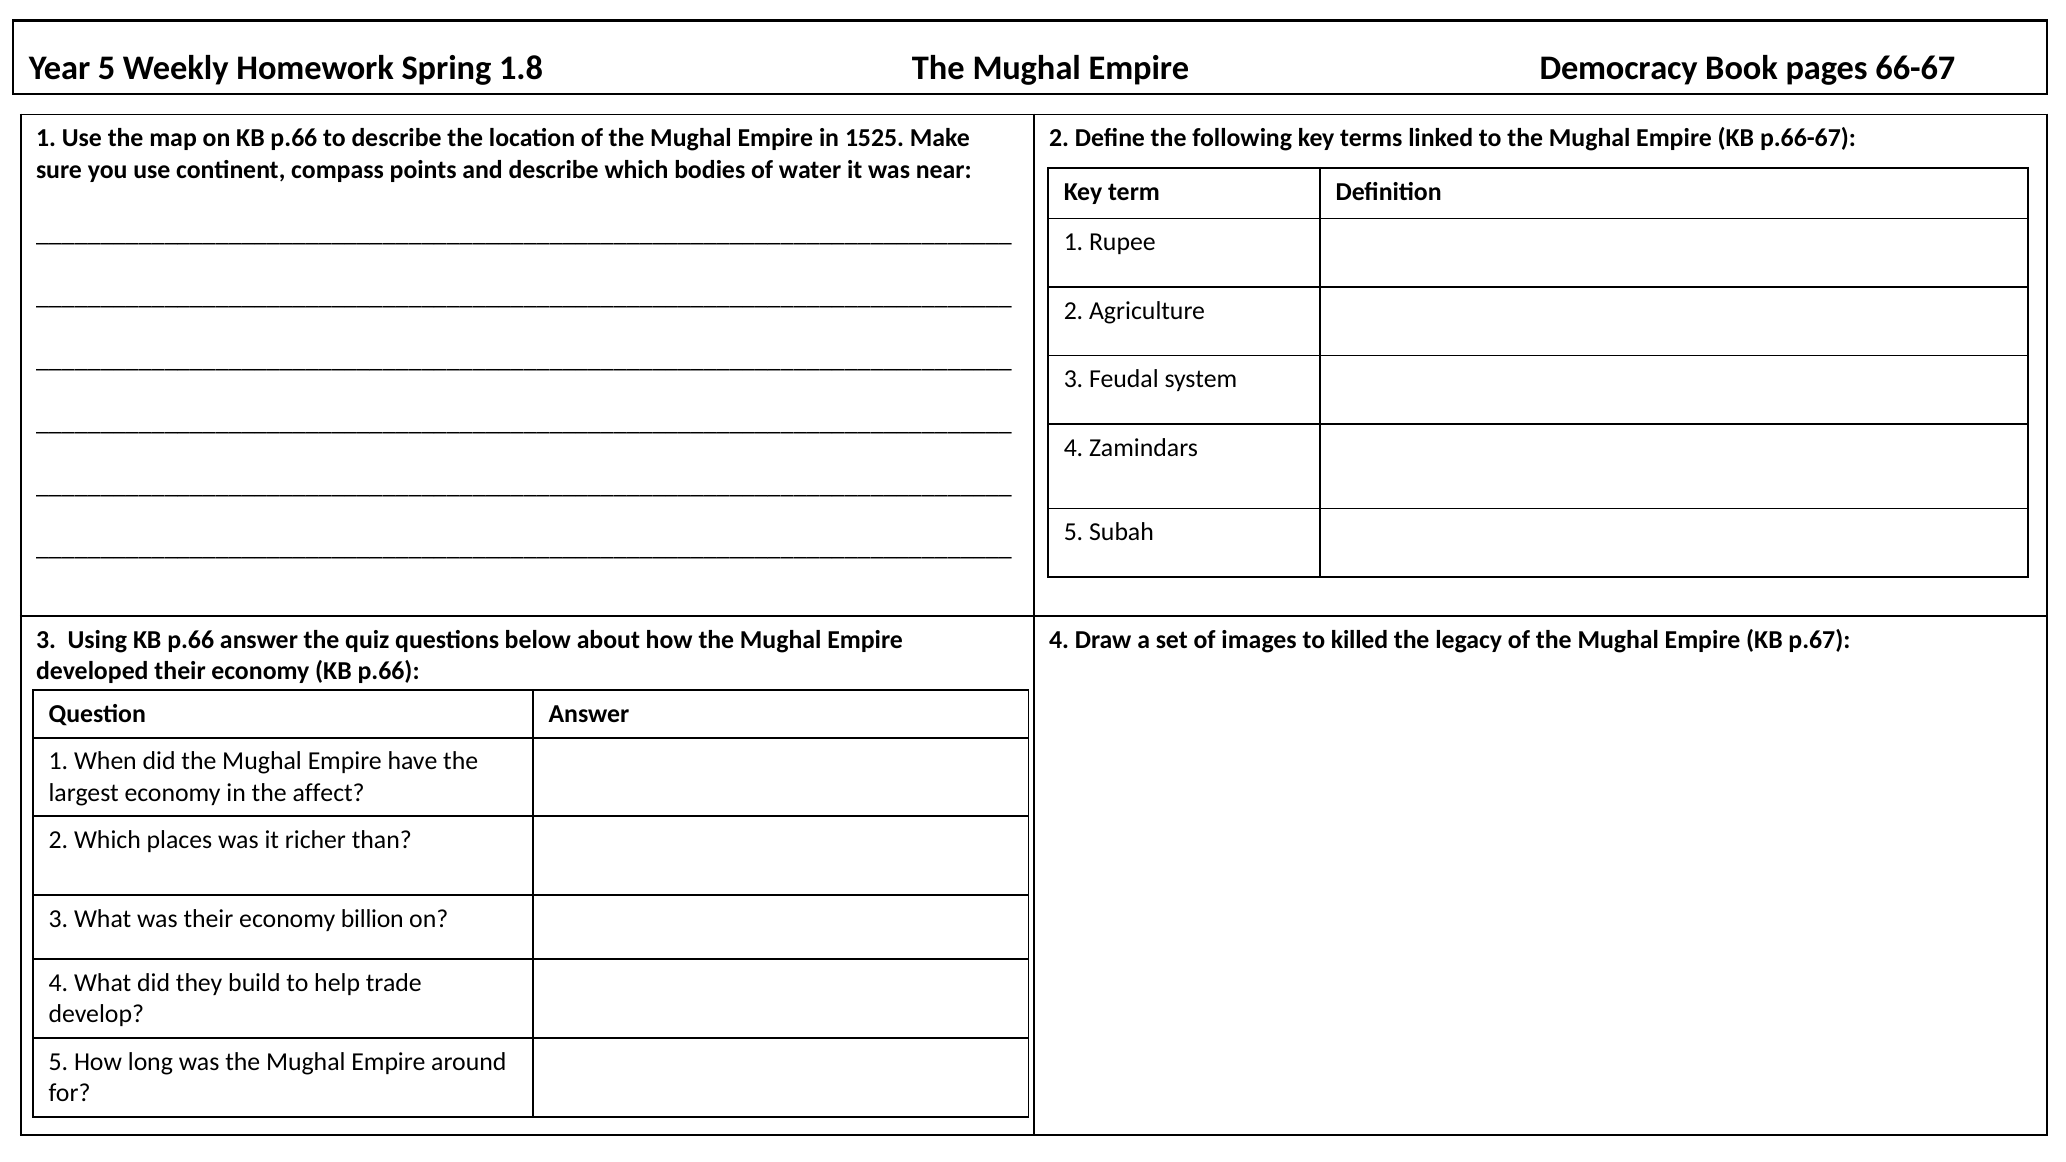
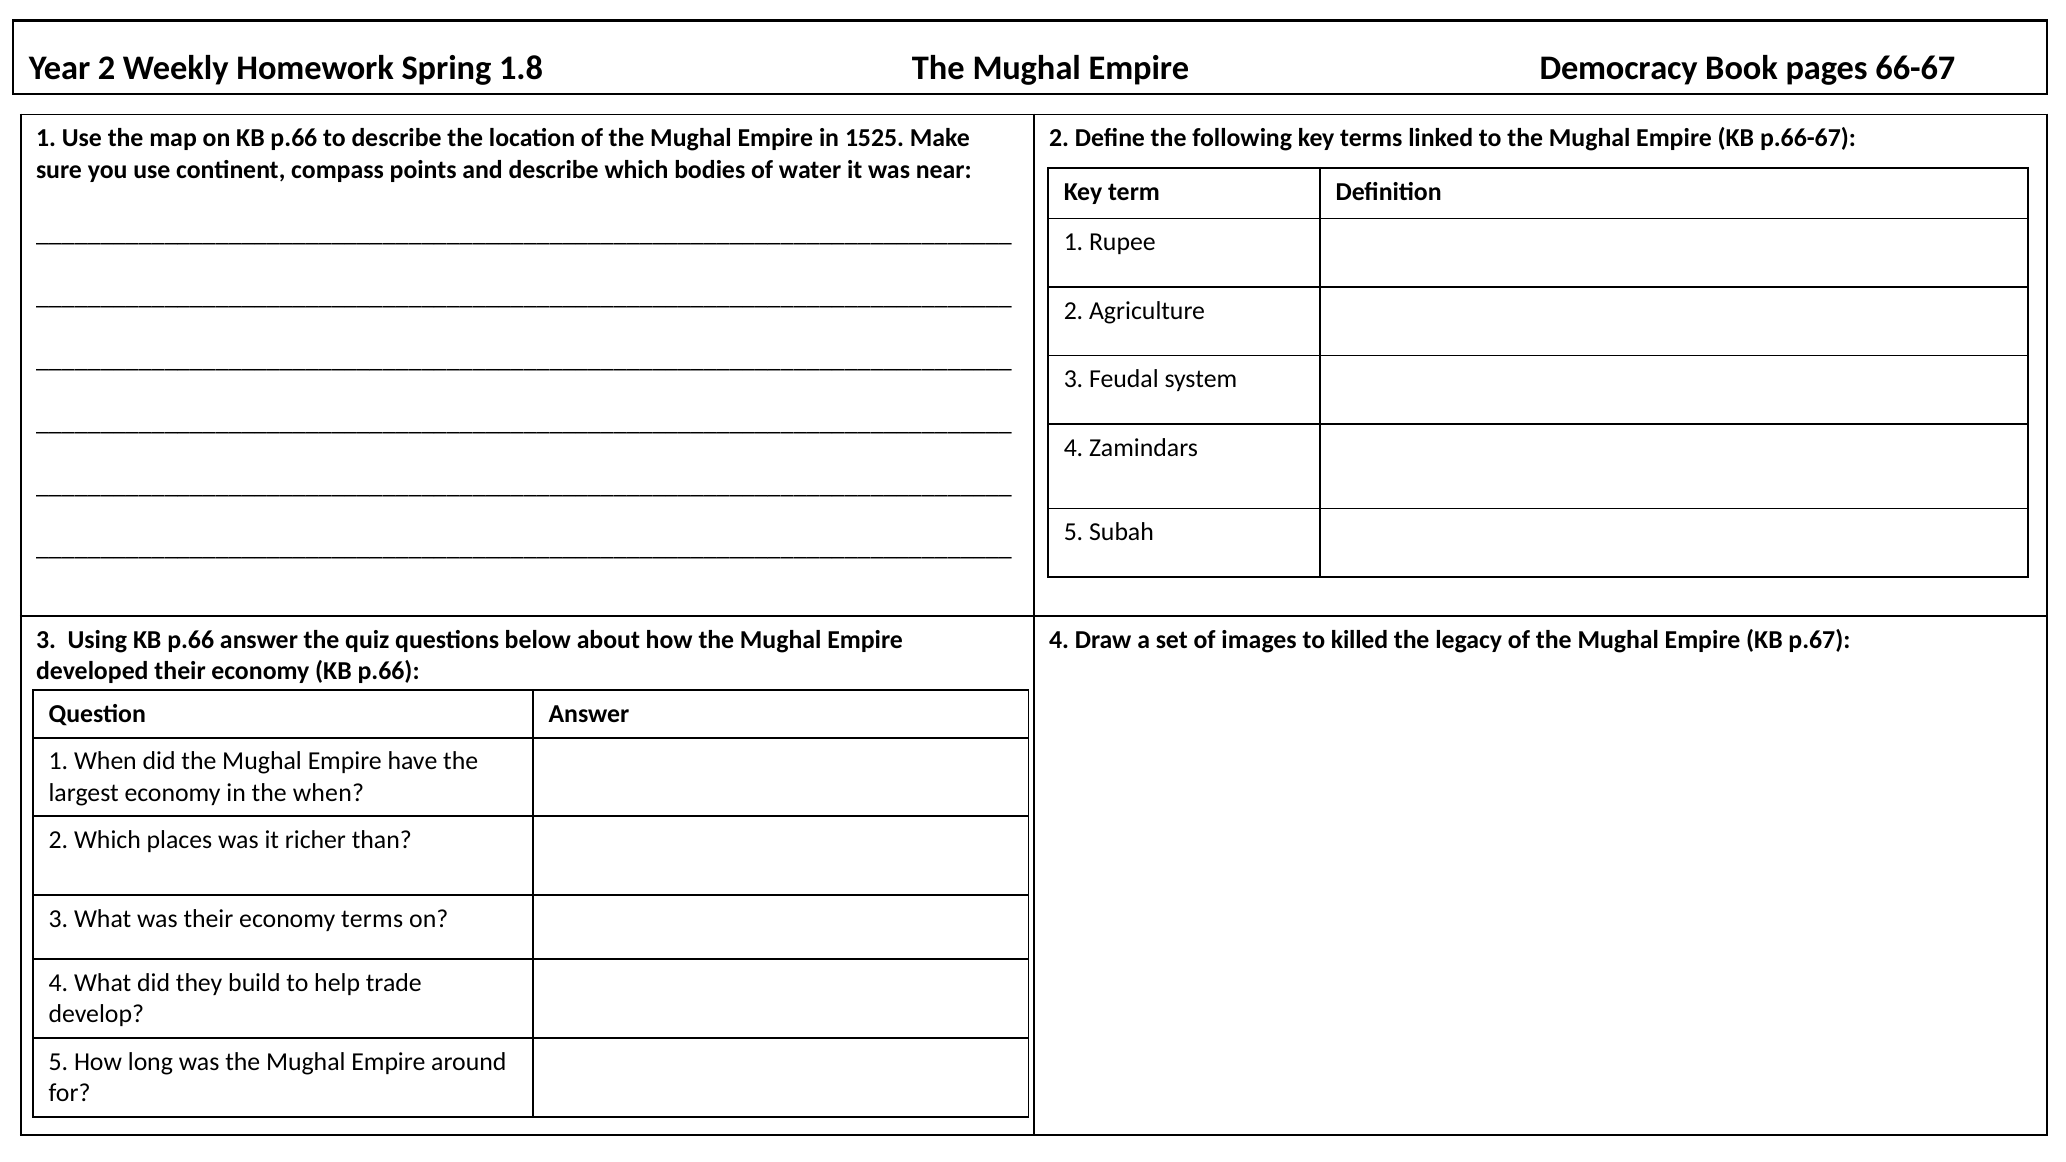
Year 5: 5 -> 2
the affect: affect -> when
economy billion: billion -> terms
